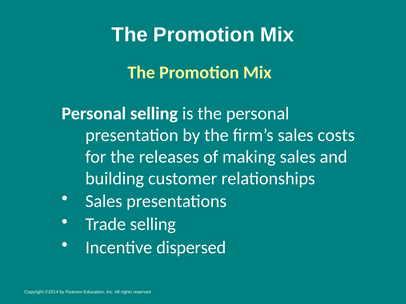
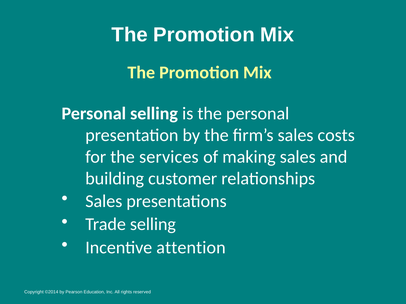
releases: releases -> services
dispersed: dispersed -> attention
